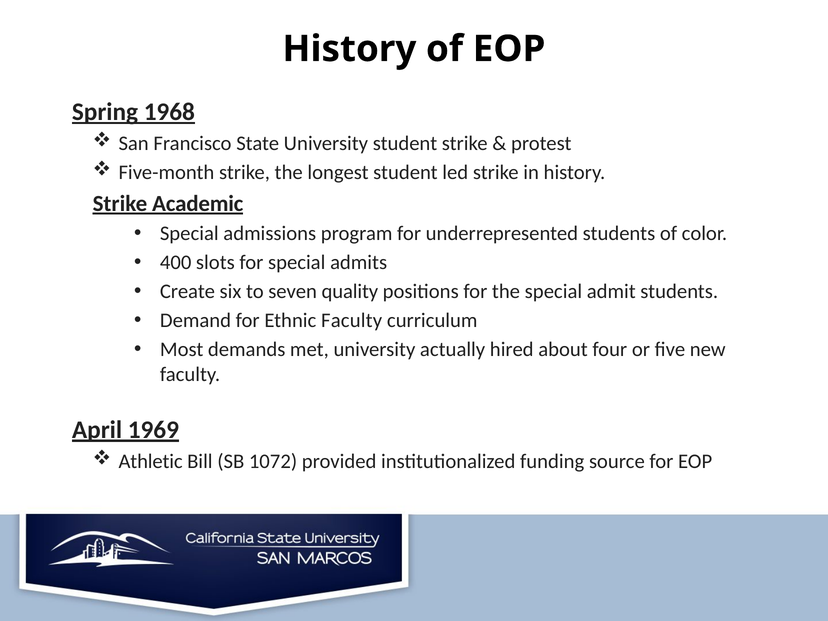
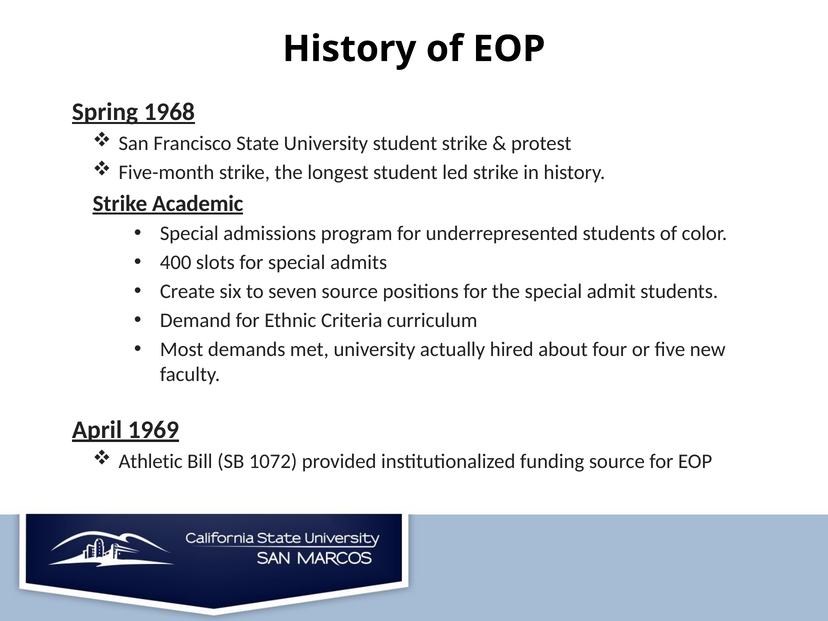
seven quality: quality -> source
Ethnic Faculty: Faculty -> Criteria
